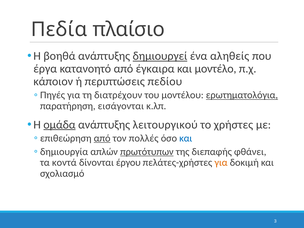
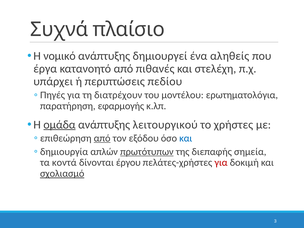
Πεδία: Πεδία -> Συχνά
βοηθά: βοηθά -> νομικό
δημιουργεί underline: present -> none
έγκαιρα: έγκαιρα -> πιθανές
μοντέλο: μοντέλο -> στελέχη
κάποιον: κάποιον -> υπάρχει
ερωτηματολόγια underline: present -> none
εισάγονται: εισάγονται -> εφαρμογής
πολλές: πολλές -> εξόδου
φθάνει: φθάνει -> σημεία
για at (221, 163) colour: orange -> red
σχολιασμό underline: none -> present
